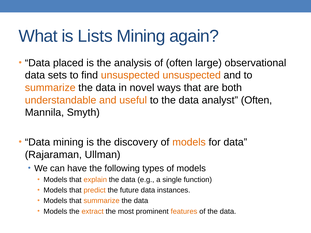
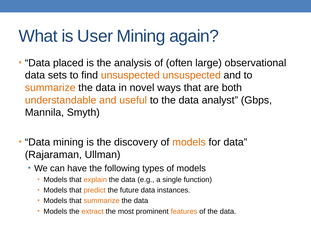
Lists: Lists -> User
analyst Often: Often -> Gbps
